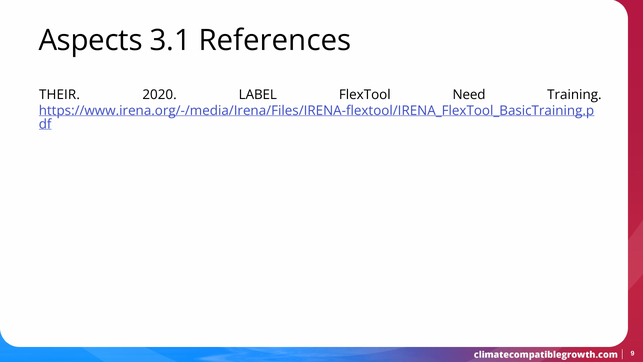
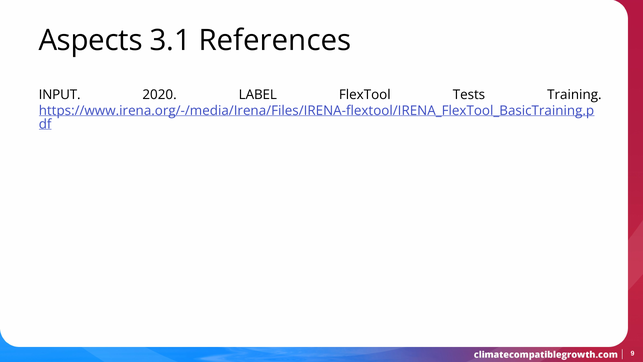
THEIR: THEIR -> INPUT
Need: Need -> Tests
